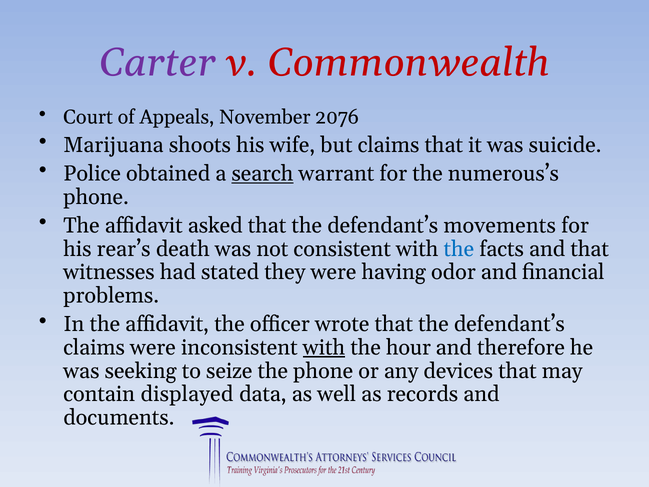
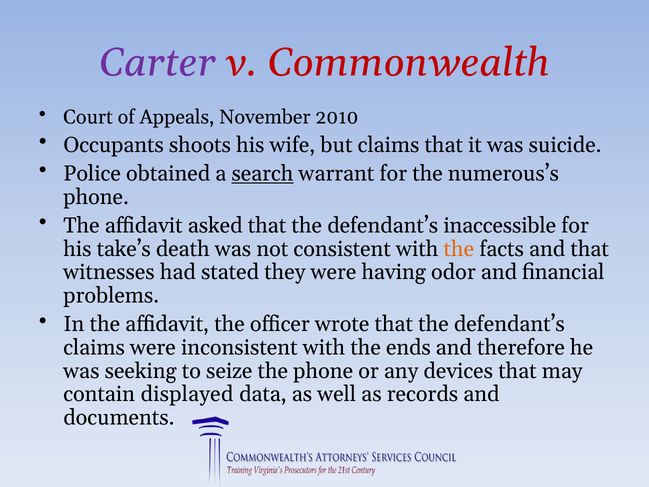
2076: 2076 -> 2010
Marijuana: Marijuana -> Occupants
movements: movements -> inaccessible
rear’s: rear’s -> take’s
the at (459, 249) colour: blue -> orange
with at (324, 347) underline: present -> none
hour: hour -> ends
